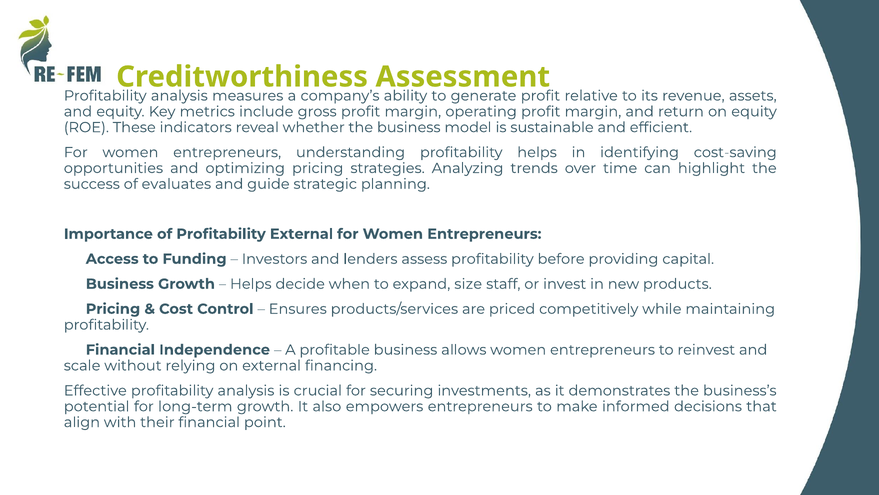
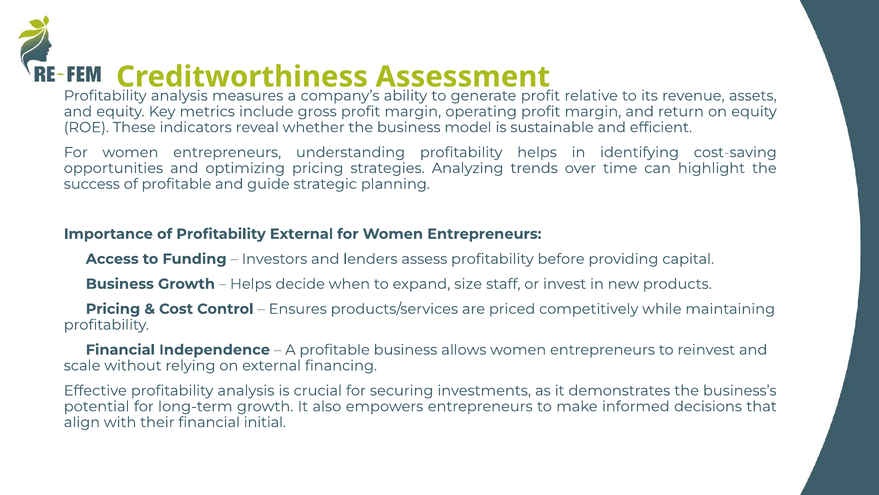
of evaluates: evaluates -> profitable
point: point -> initial
